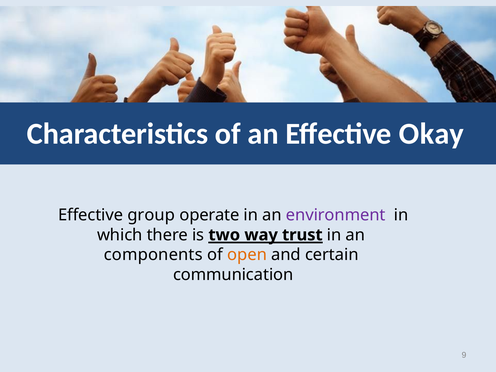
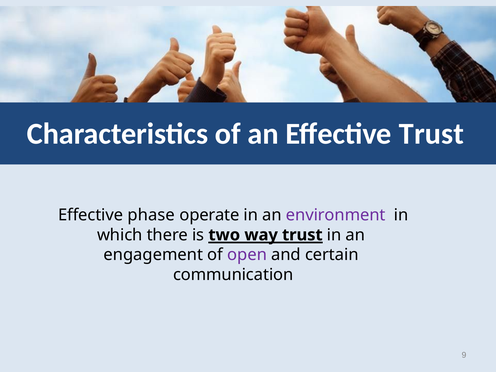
Effective Okay: Okay -> Trust
group: group -> phase
components: components -> engagement
open colour: orange -> purple
